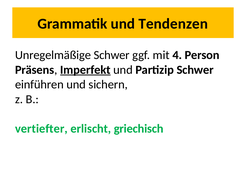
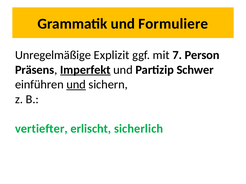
Tendenzen: Tendenzen -> Formuliere
Unregelmäßige Schwer: Schwer -> Explizit
4: 4 -> 7
und at (76, 85) underline: none -> present
griechisch: griechisch -> sicherlich
